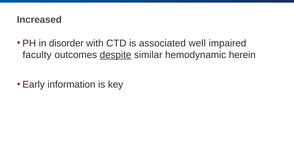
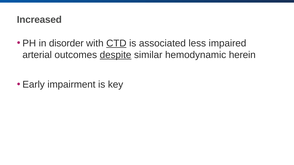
CTD underline: none -> present
well: well -> less
faculty: faculty -> arterial
information: information -> impairment
